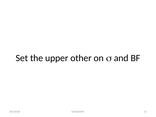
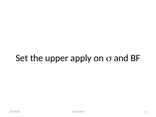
other: other -> apply
